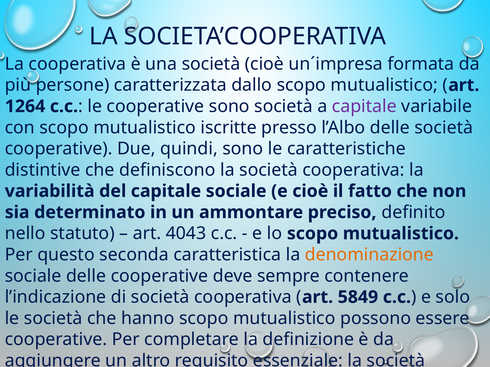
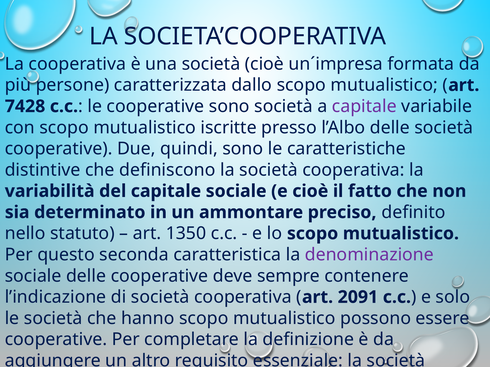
1264: 1264 -> 7428
4043: 4043 -> 1350
denominazione colour: orange -> purple
5849: 5849 -> 2091
